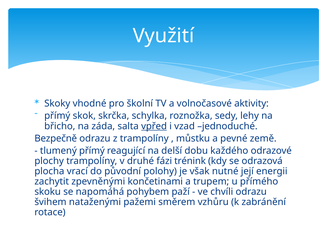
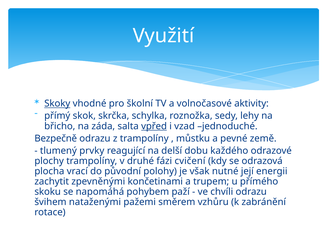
Skoky underline: none -> present
tlumený přímý: přímý -> prvky
trénink: trénink -> cvičení
